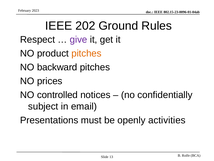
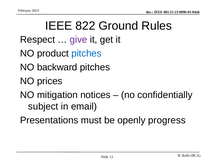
202: 202 -> 822
pitches at (86, 53) colour: orange -> blue
controlled: controlled -> mitigation
activities: activities -> progress
